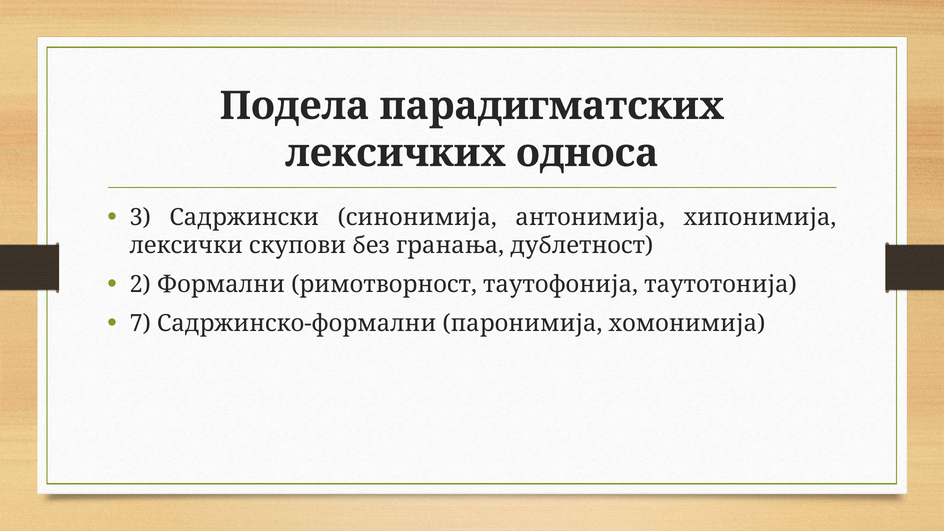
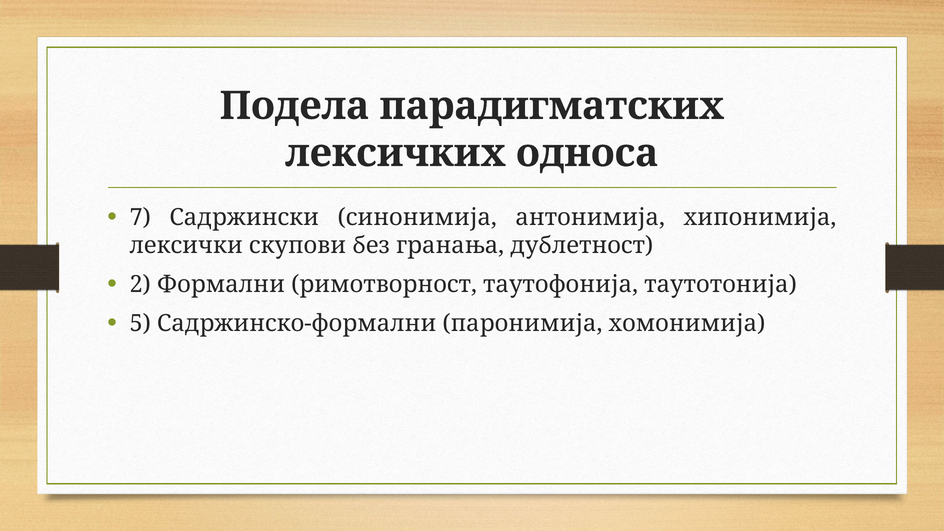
3: 3 -> 7
7: 7 -> 5
